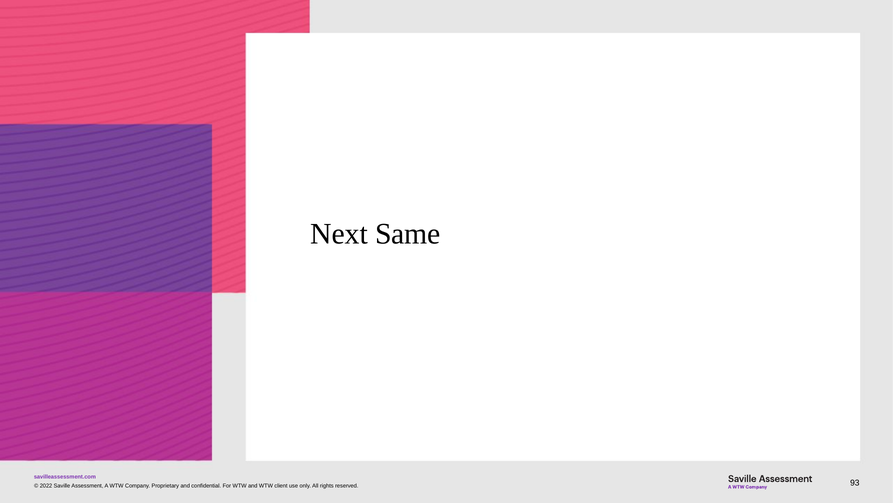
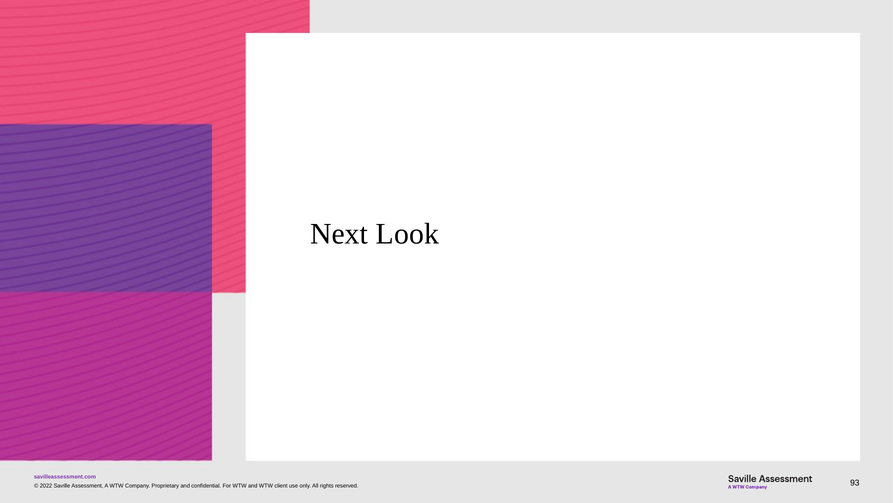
Same: Same -> Look
